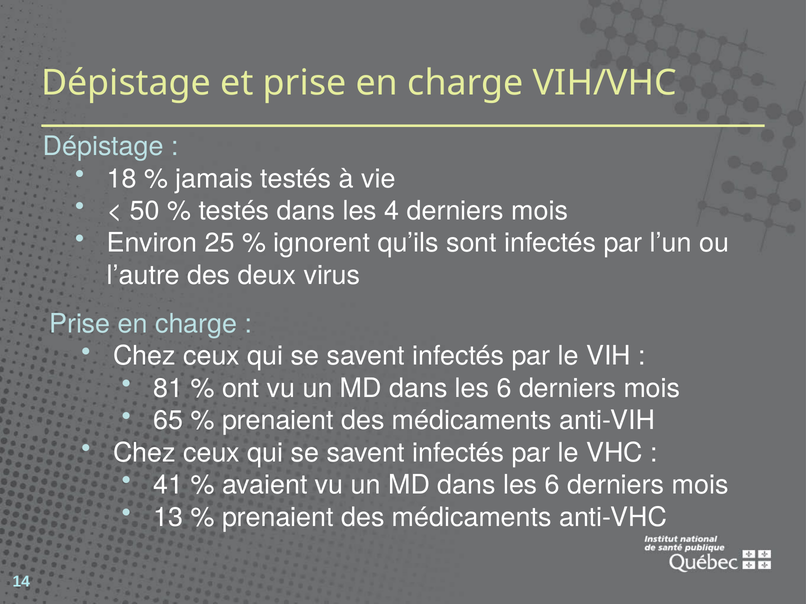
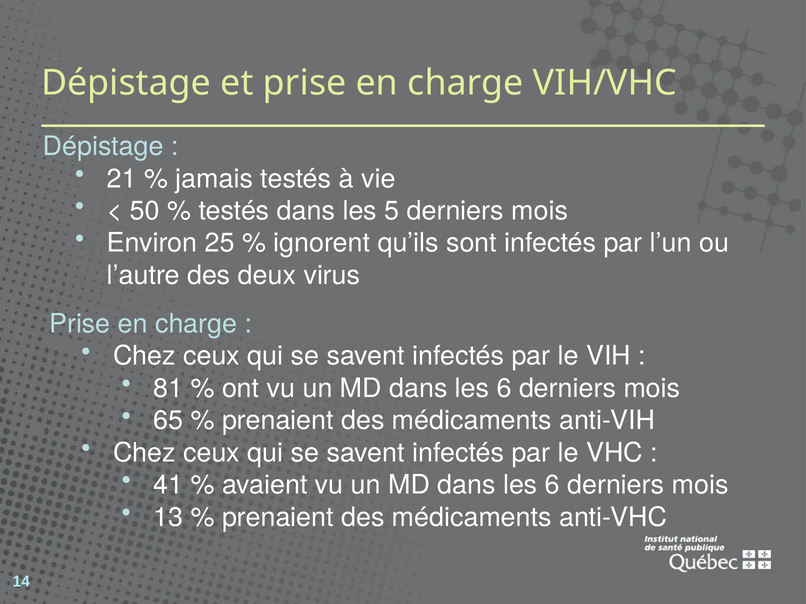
18: 18 -> 21
4: 4 -> 5
